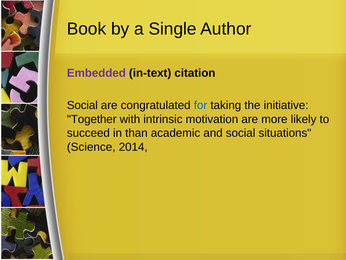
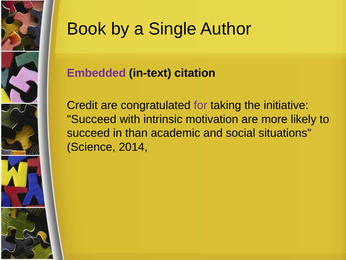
Social at (82, 105): Social -> Credit
for colour: blue -> purple
Together at (92, 119): Together -> Succeed
